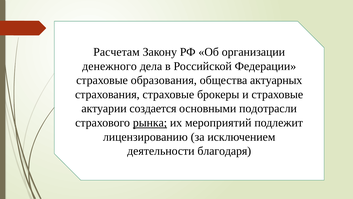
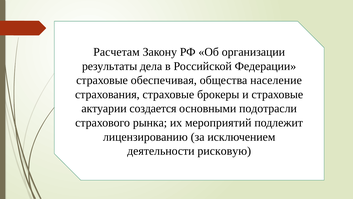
денежного: денежного -> результаты
образования: образования -> обеспечивая
актуарных: актуарных -> население
рынка underline: present -> none
благодаря: благодаря -> рисковую
